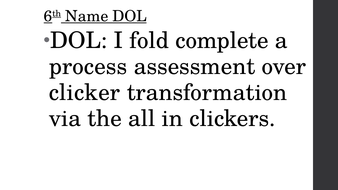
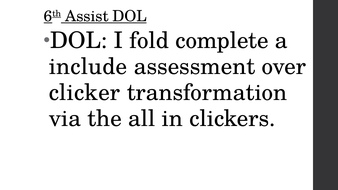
Name: Name -> Assist
process: process -> include
